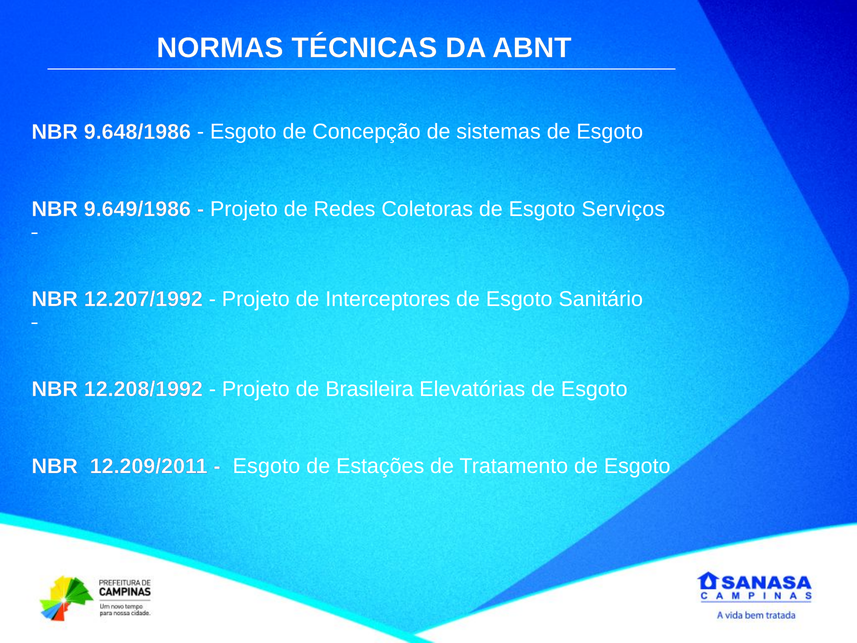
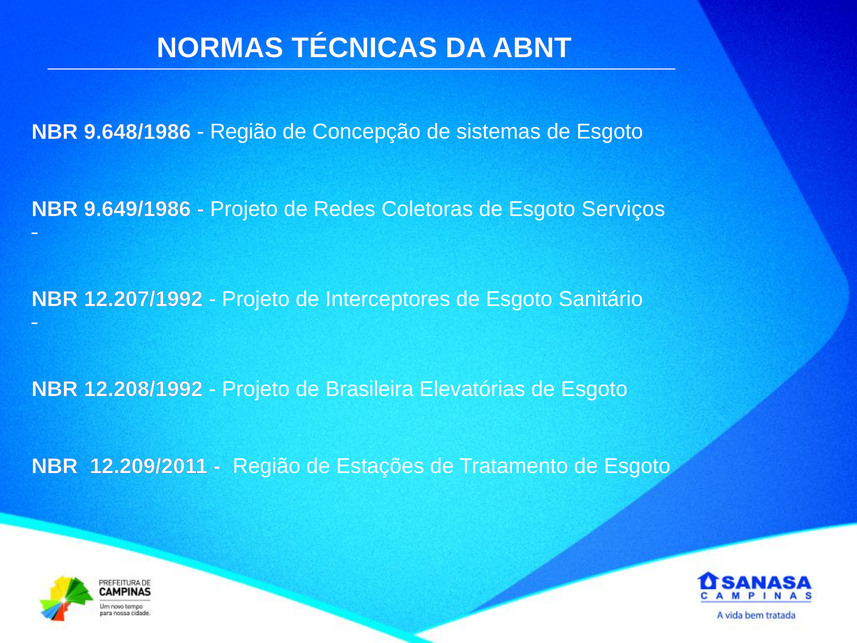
Esgoto at (243, 132): Esgoto -> Região
Esgoto at (266, 466): Esgoto -> Região
